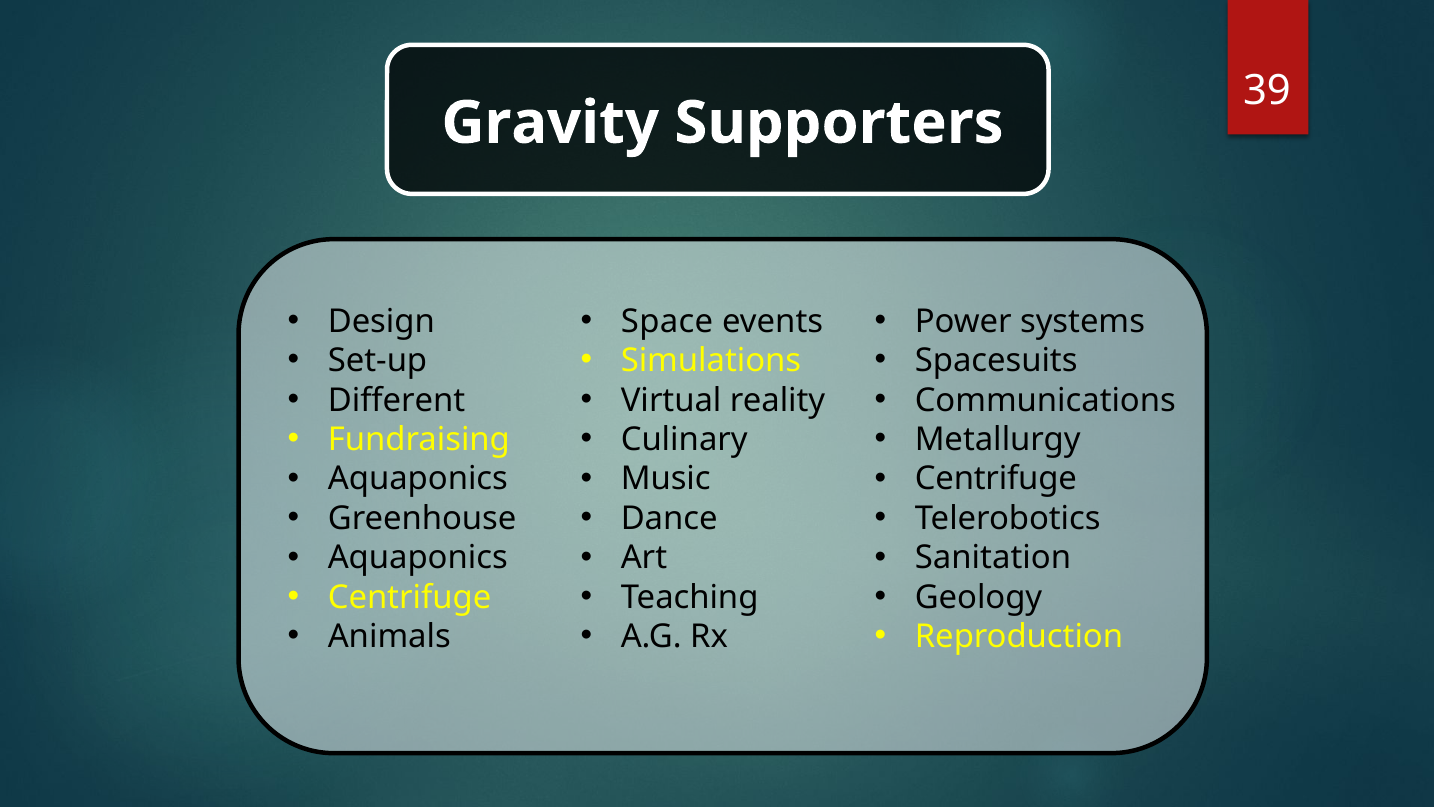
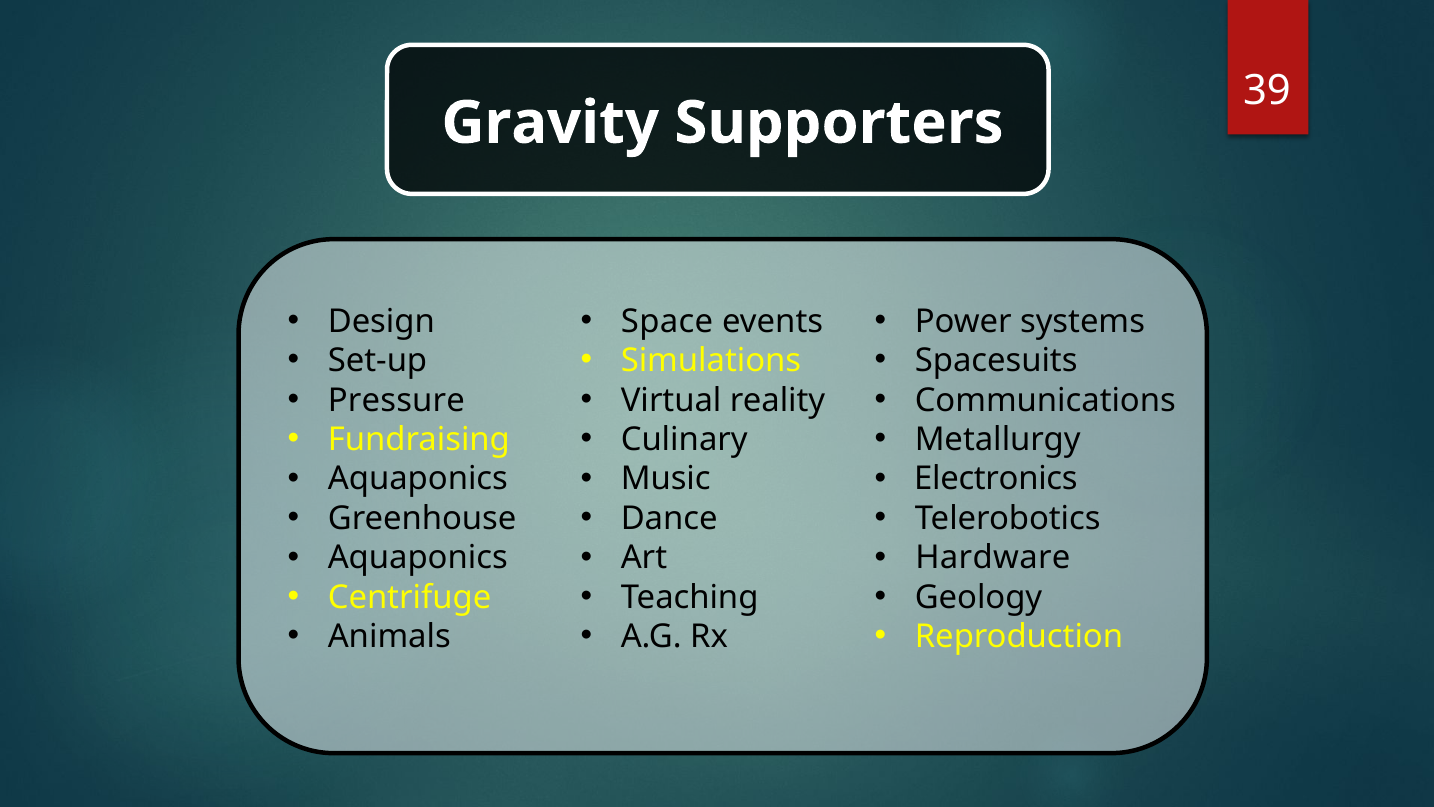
Different: Different -> Pressure
Centrifuge at (996, 479): Centrifuge -> Electronics
Sanitation: Sanitation -> Hardware
